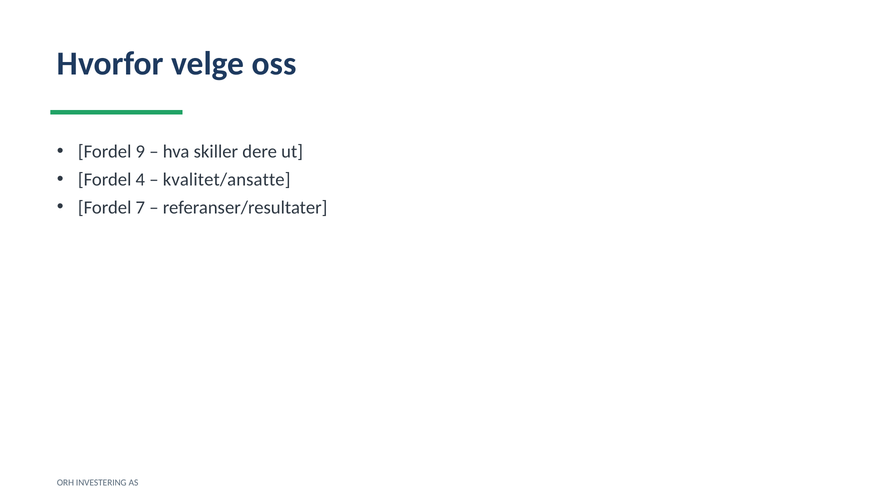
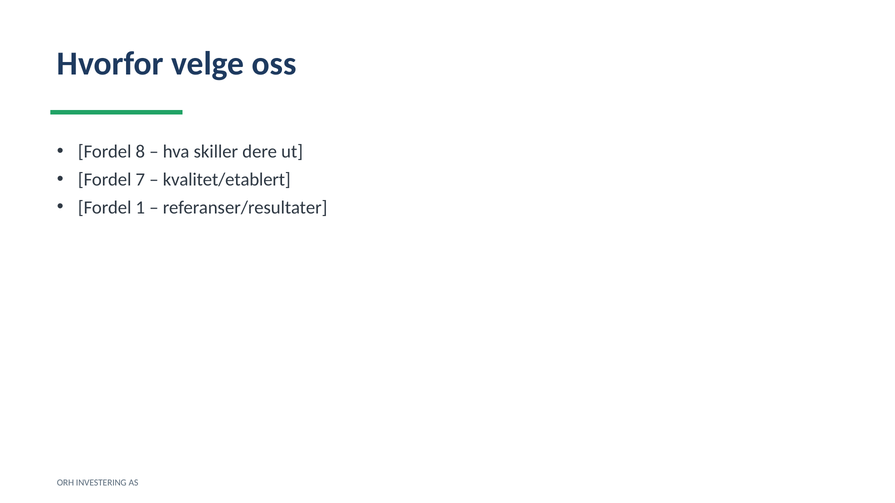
9: 9 -> 8
4: 4 -> 7
kvalitet/ansatte: kvalitet/ansatte -> kvalitet/etablert
7: 7 -> 1
